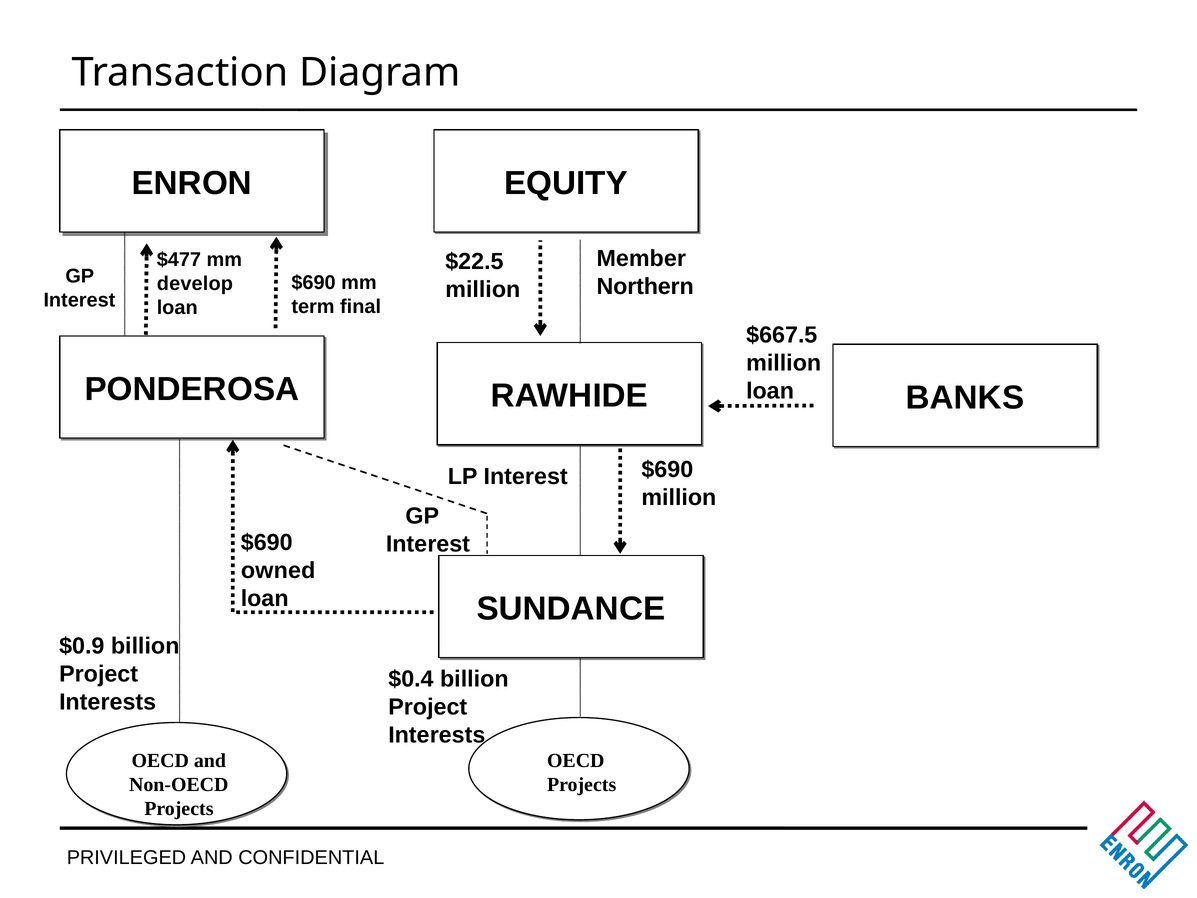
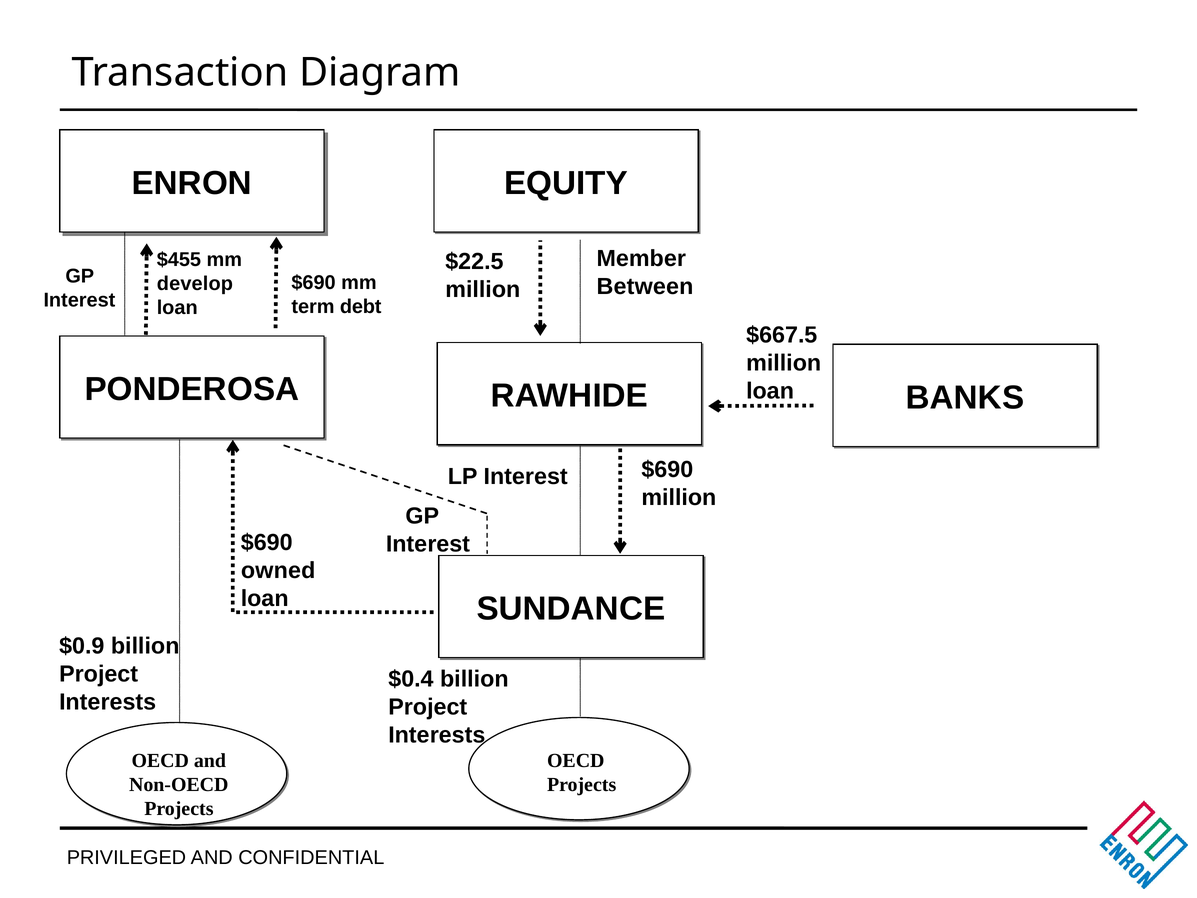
$477: $477 -> $455
Northern: Northern -> Between
final: final -> debt
